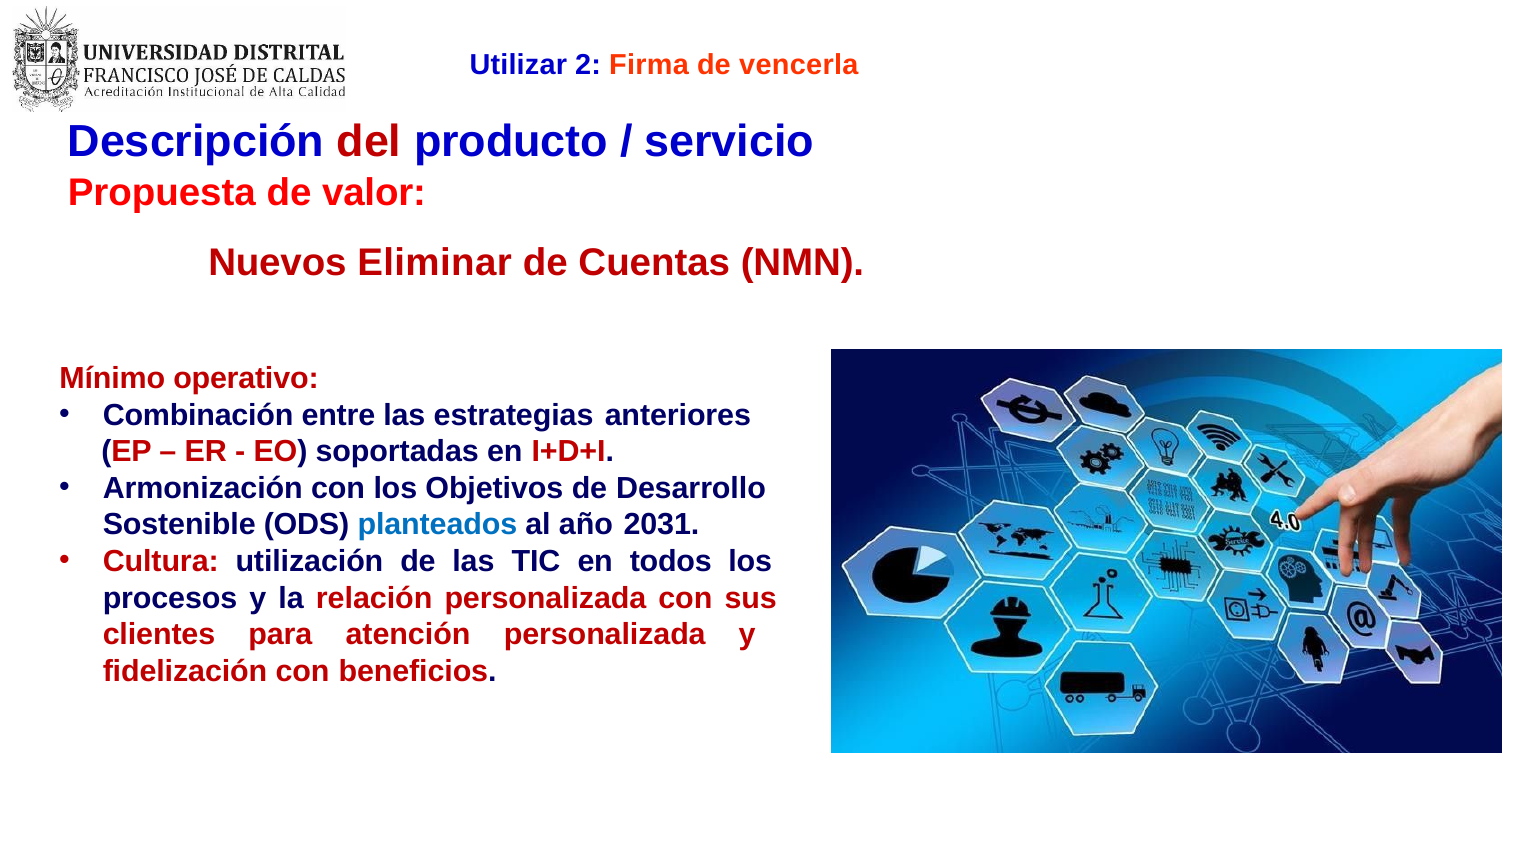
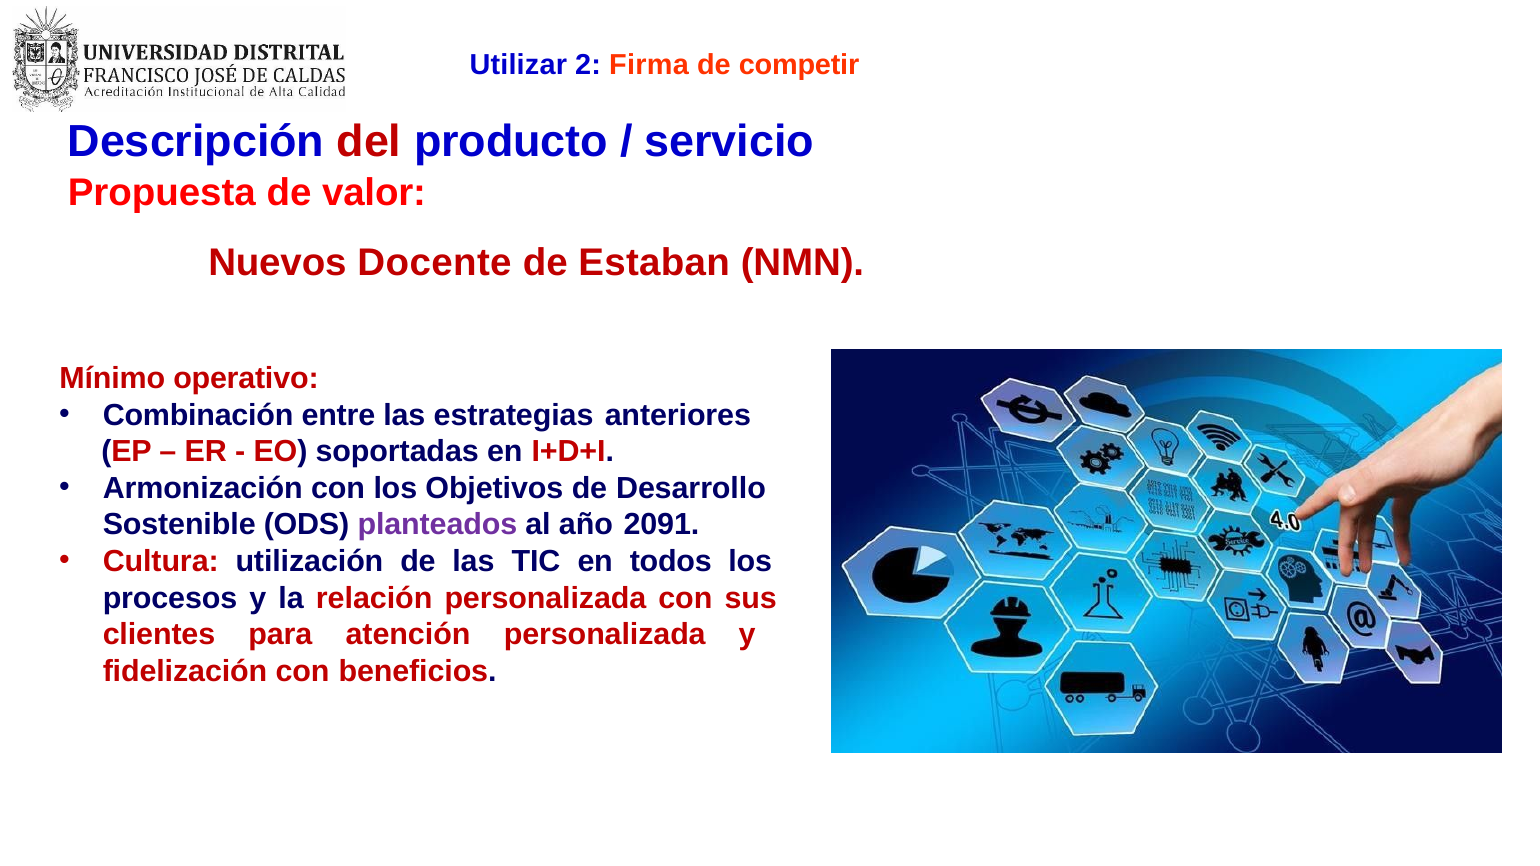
vencerla: vencerla -> competir
Eliminar: Eliminar -> Docente
Cuentas: Cuentas -> Estaban
planteados colour: blue -> purple
2031: 2031 -> 2091
